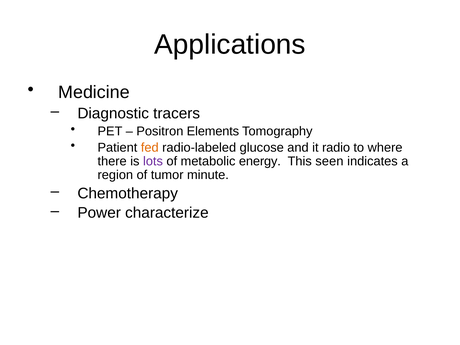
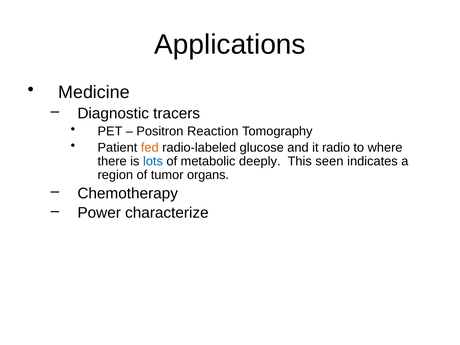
Elements: Elements -> Reaction
lots colour: purple -> blue
energy: energy -> deeply
minute: minute -> organs
